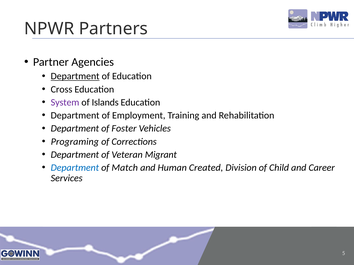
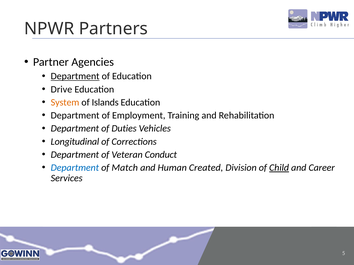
Cross: Cross -> Drive
System colour: purple -> orange
Foster: Foster -> Duties
Programing: Programing -> Longitudinal
Migrant: Migrant -> Conduct
Child underline: none -> present
